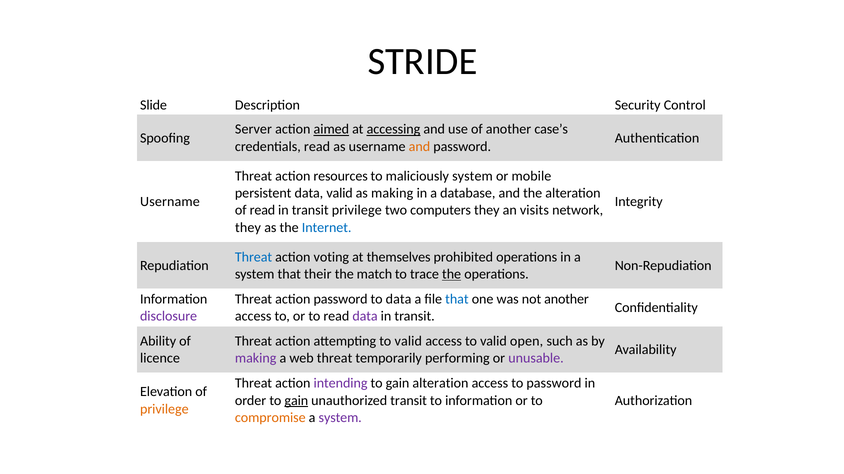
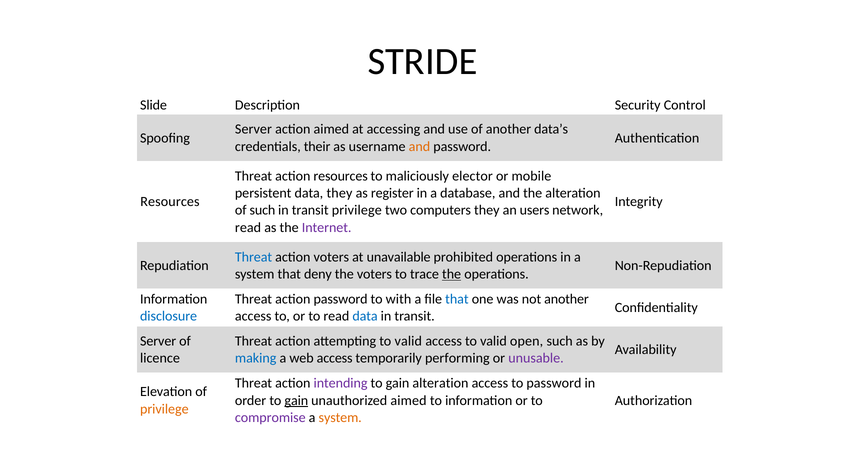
aimed at (331, 130) underline: present -> none
accessing underline: present -> none
case’s: case’s -> data’s
credentials read: read -> their
maliciously system: system -> elector
data valid: valid -> they
as making: making -> register
Username at (170, 202): Username -> Resources
of read: read -> such
visits: visits -> users
they at (248, 228): they -> read
Internet colour: blue -> purple
action voting: voting -> voters
themselves: themselves -> unavailable
their: their -> deny
the match: match -> voters
to data: data -> with
disclosure colour: purple -> blue
data at (365, 317) colour: purple -> blue
Ability at (158, 342): Ability -> Server
making at (256, 359) colour: purple -> blue
web threat: threat -> access
unauthorized transit: transit -> aimed
compromise colour: orange -> purple
system at (340, 418) colour: purple -> orange
